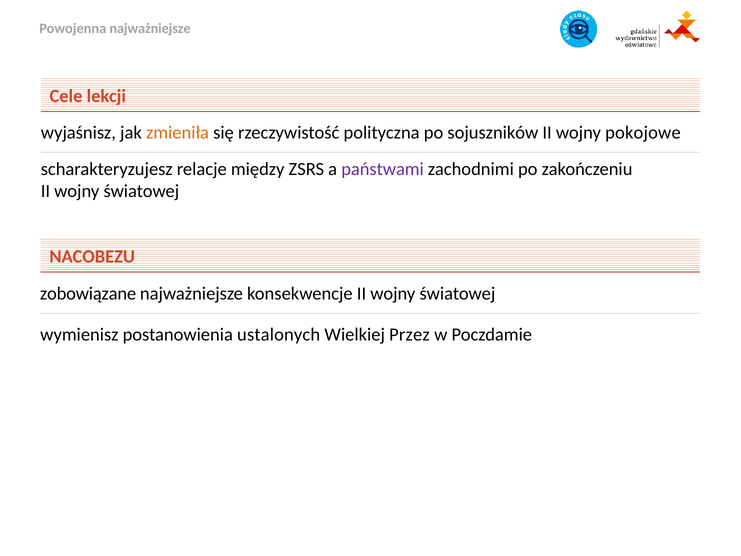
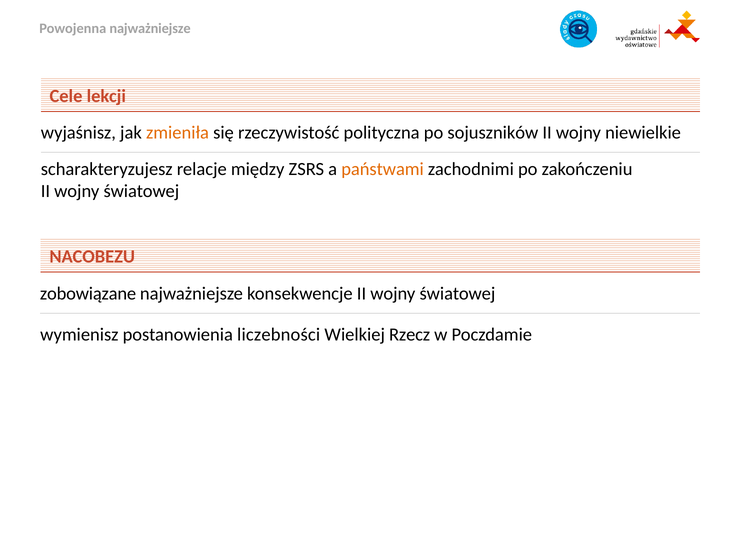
pokojowe: pokojowe -> niewielkie
państwami colour: purple -> orange
ustalonych: ustalonych -> liczebności
Przez: Przez -> Rzecz
